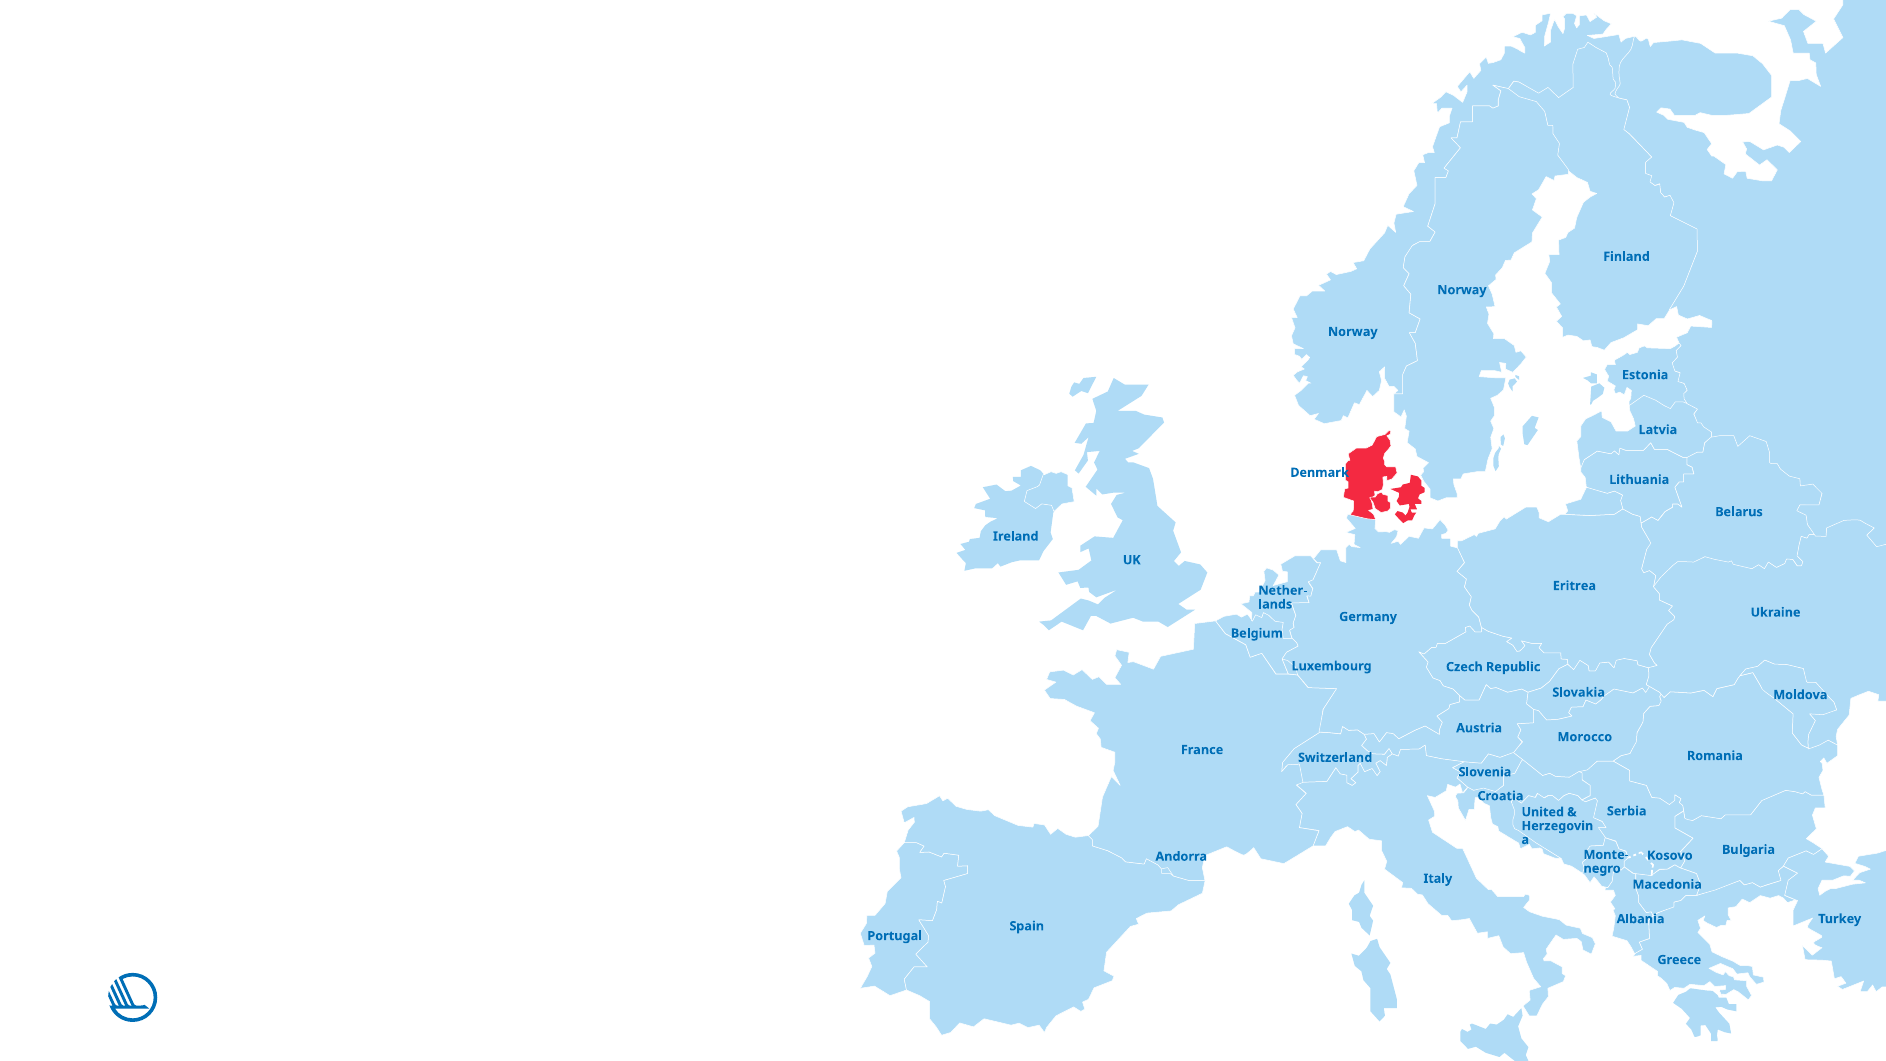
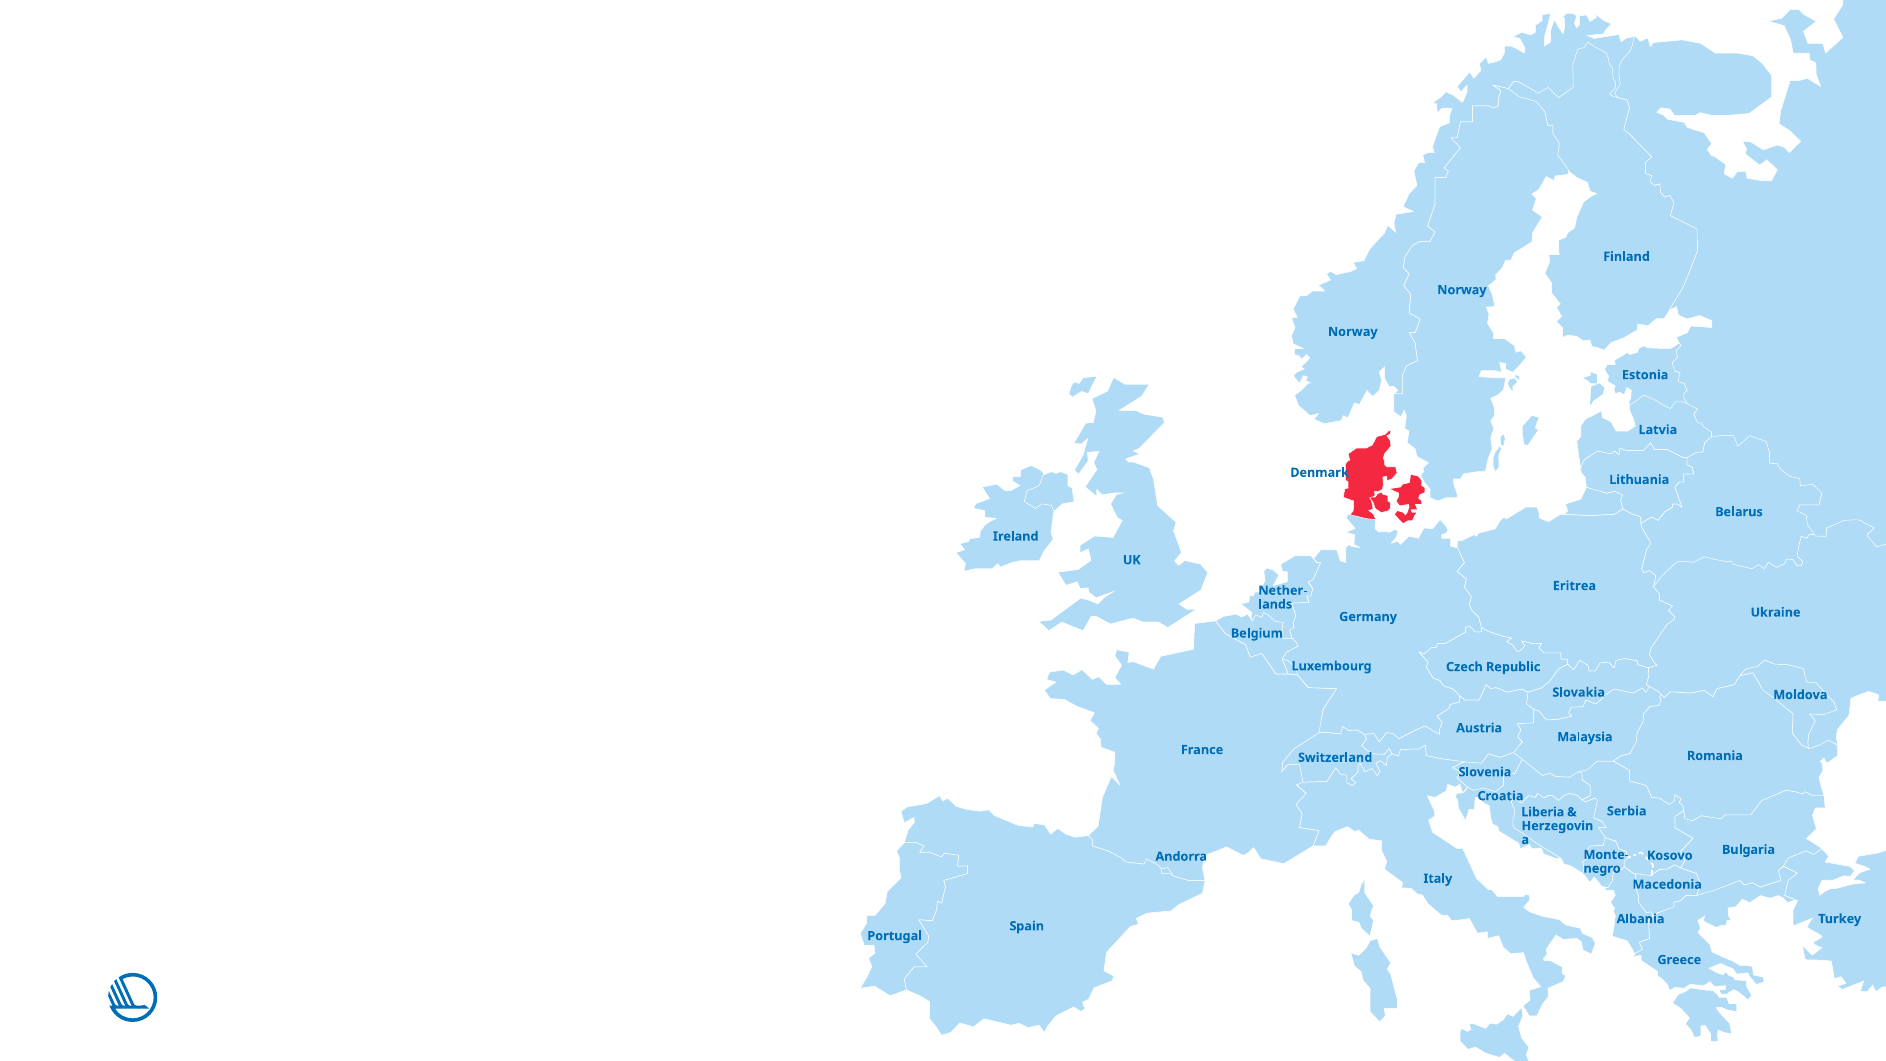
Morocco: Morocco -> Malaysia
United: United -> Liberia
